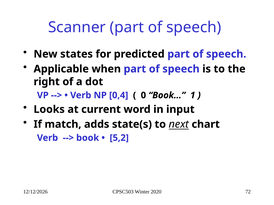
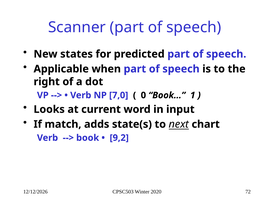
0,4: 0,4 -> 7,0
5,2: 5,2 -> 9,2
